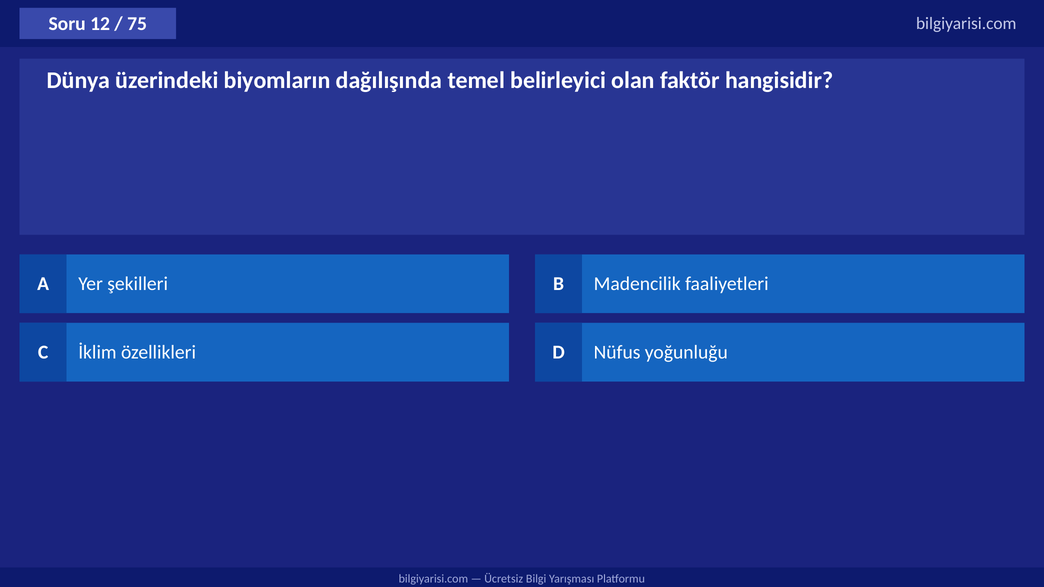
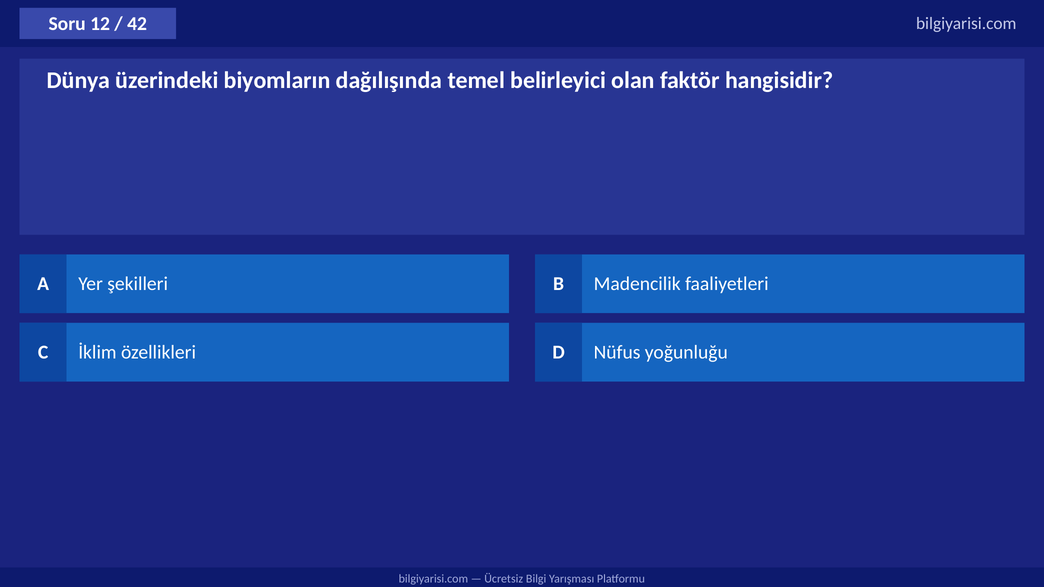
75: 75 -> 42
